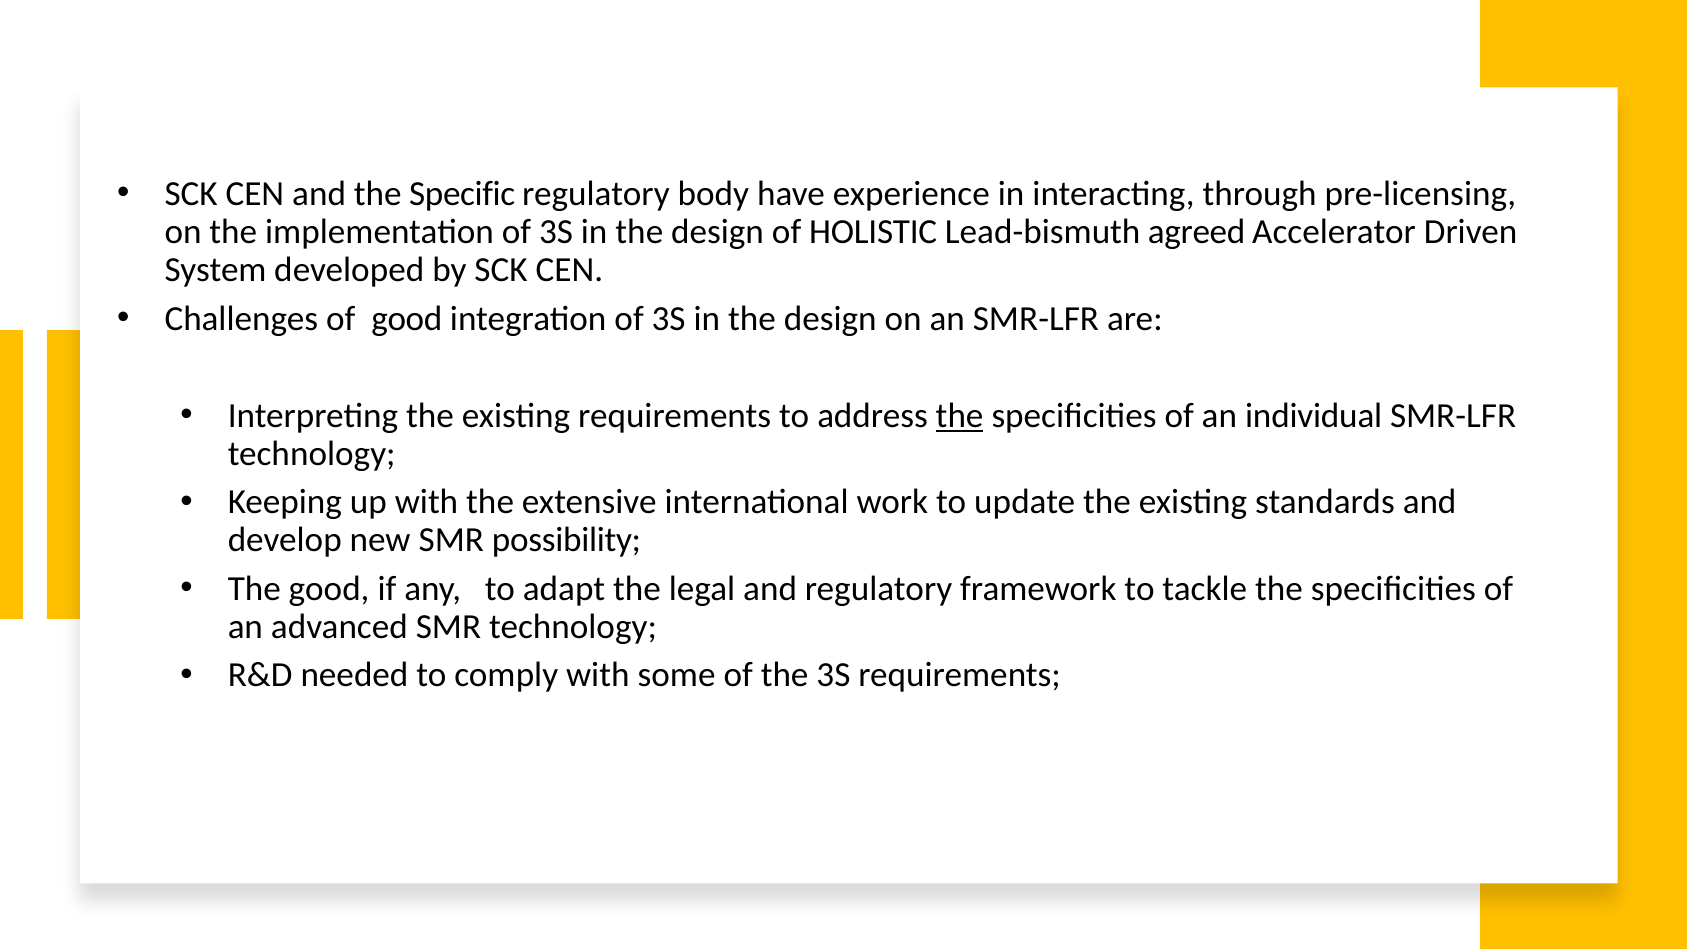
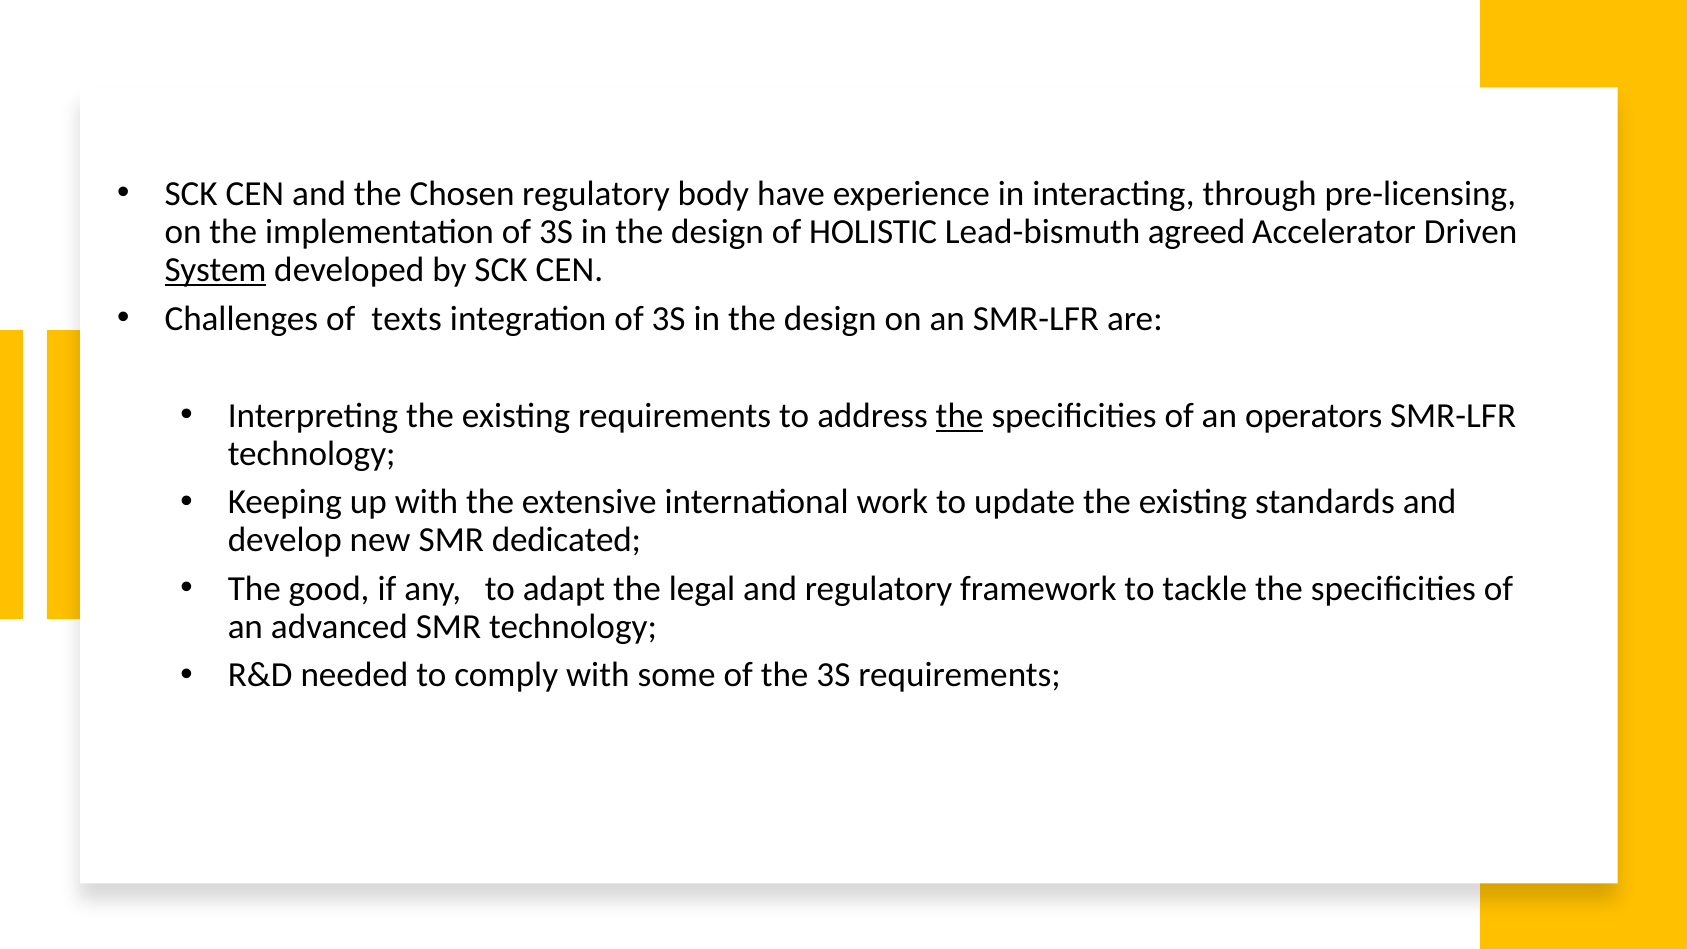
Specific: Specific -> Chosen
System underline: none -> present
of good: good -> texts
individual: individual -> operators
possibility: possibility -> dedicated
